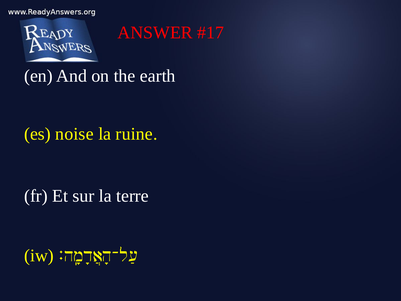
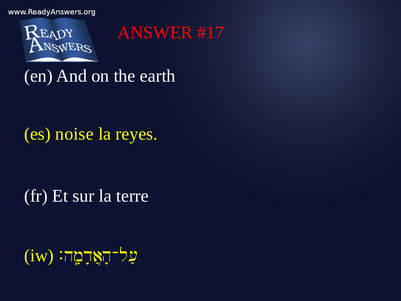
ruine: ruine -> reyes
